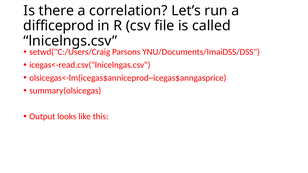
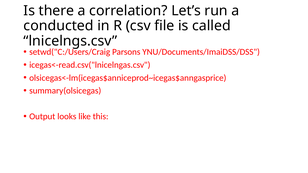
difficeprod: difficeprod -> conducted
